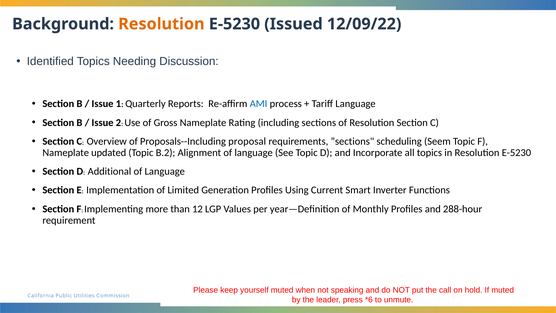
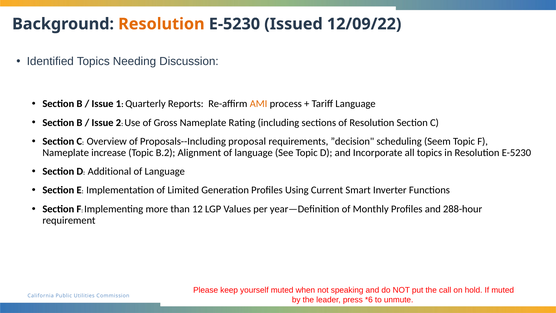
AMI colour: blue -> orange
”sections: ”sections -> ”decision
updated: updated -> increase
